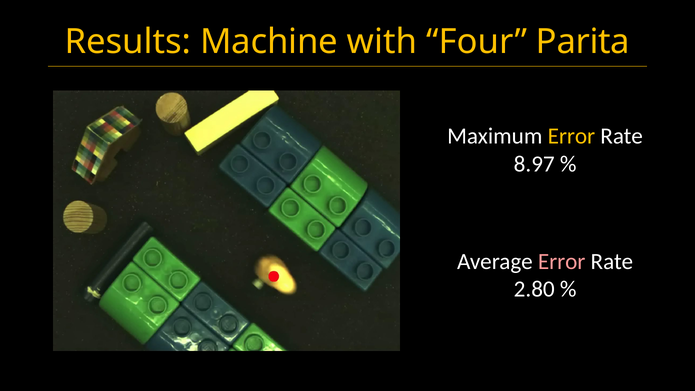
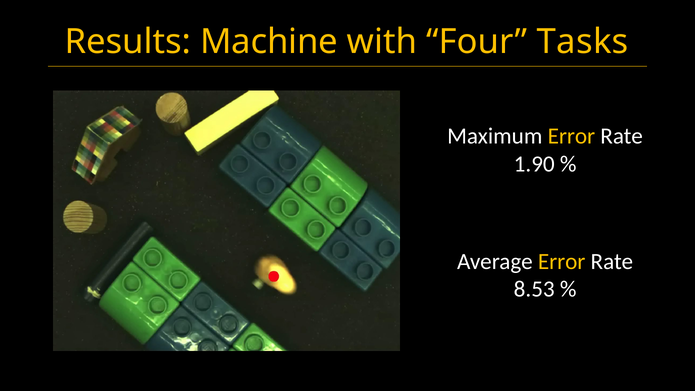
Parita: Parita -> Tasks
8.97: 8.97 -> 1.90
Error at (562, 261) colour: pink -> yellow
2.80: 2.80 -> 8.53
